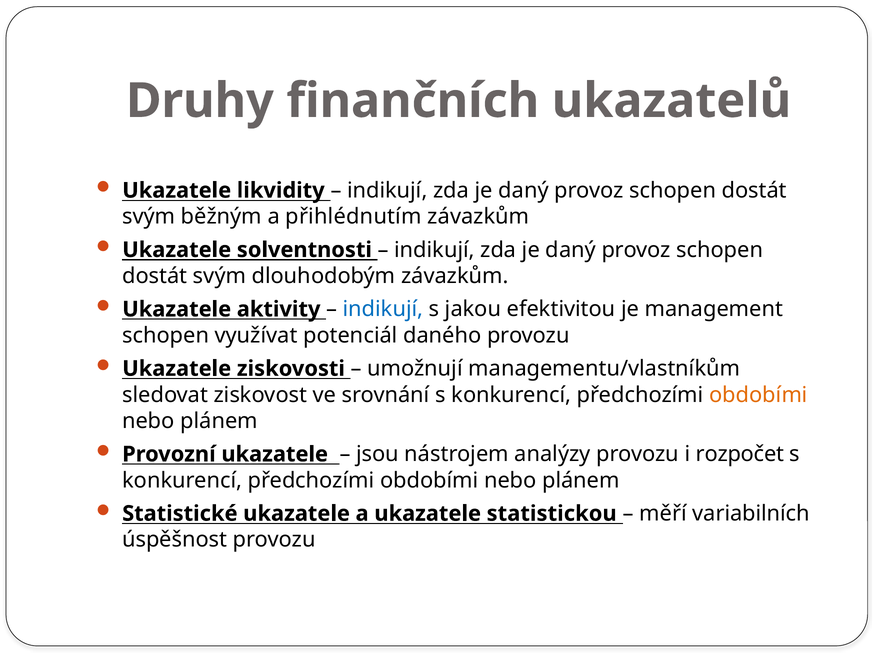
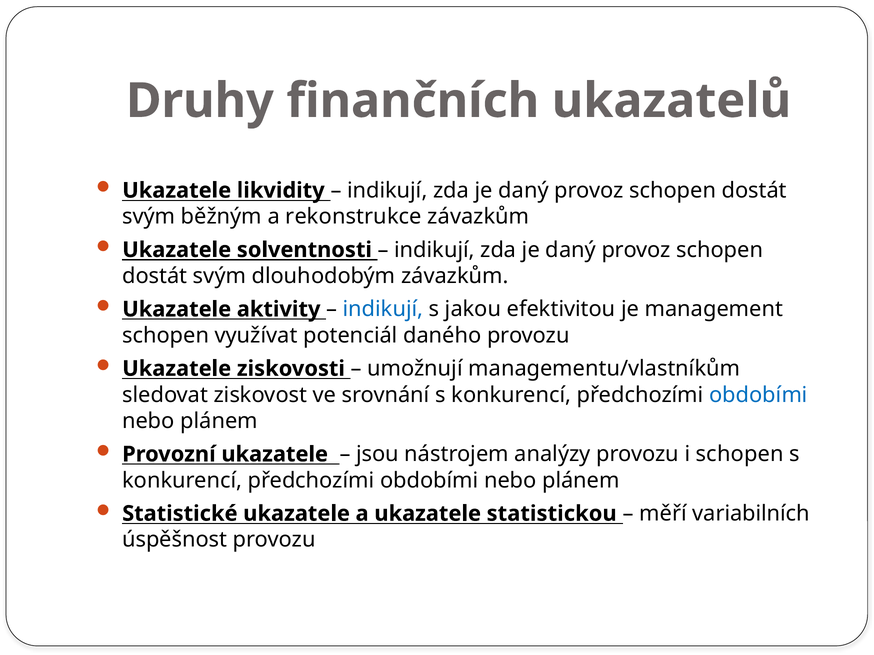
přihlédnutím: přihlédnutím -> rekonstrukce
obdobími at (758, 395) colour: orange -> blue
i rozpočet: rozpočet -> schopen
